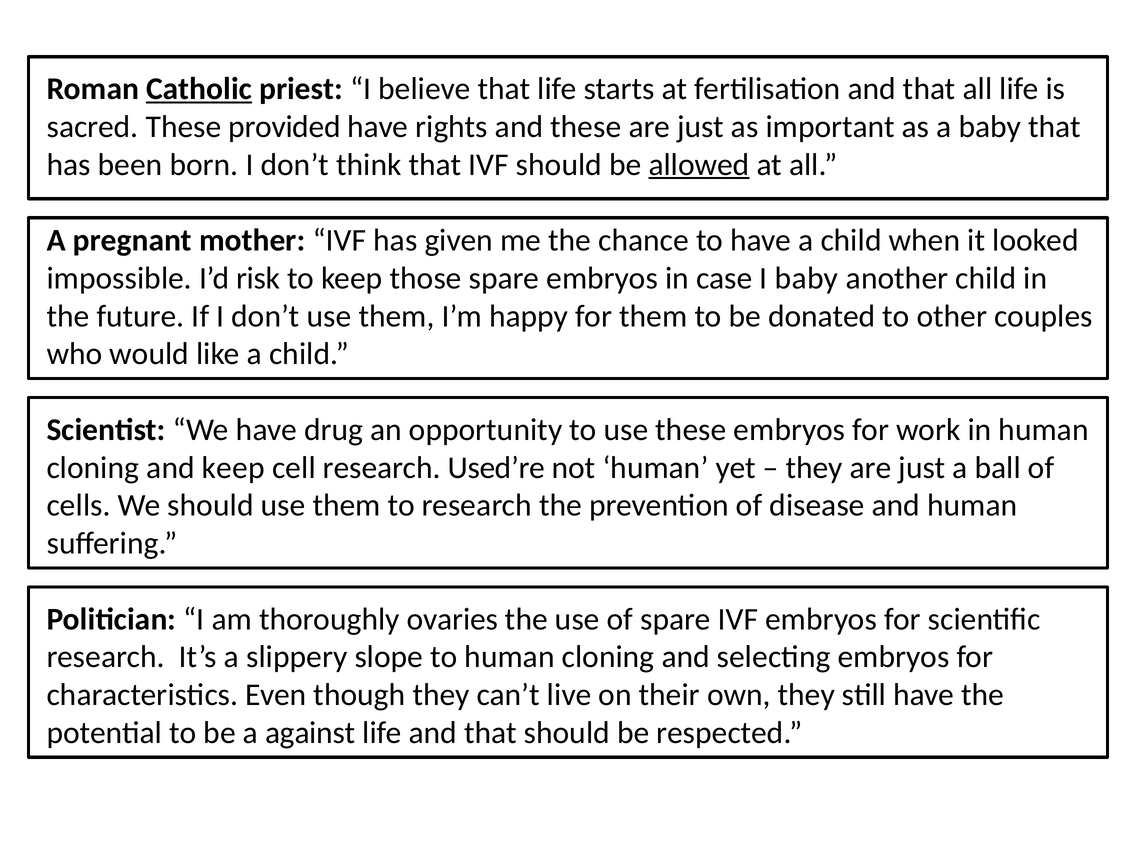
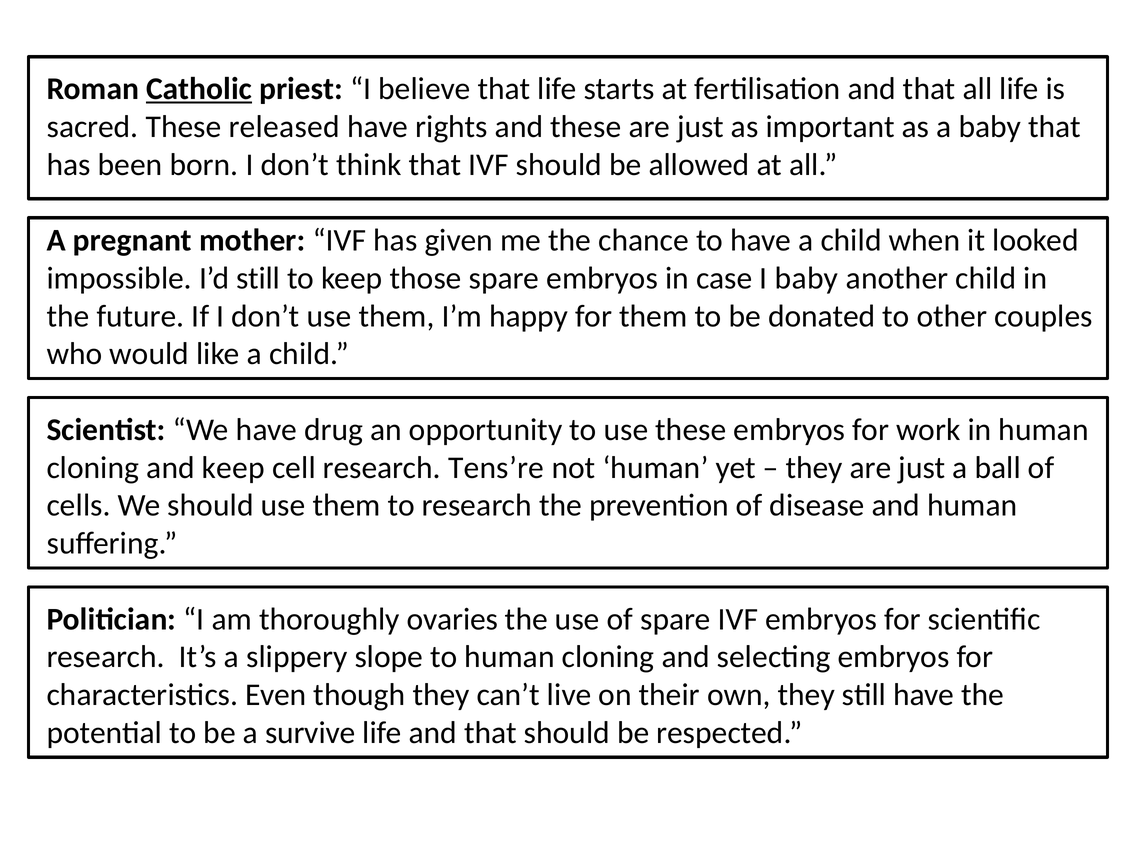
provided: provided -> released
allowed underline: present -> none
I’d risk: risk -> still
Used’re: Used’re -> Tens’re
against: against -> survive
